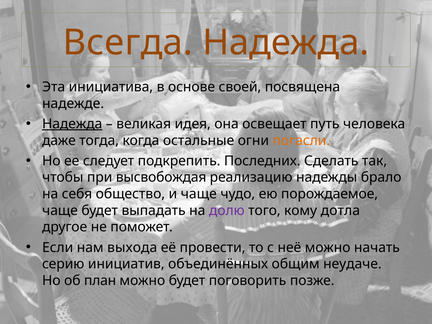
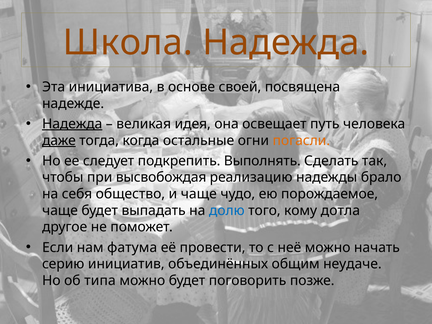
Всегда: Всегда -> Школа
даже underline: none -> present
Последних: Последних -> Выполнять
долю colour: purple -> blue
выхода: выхода -> фатума
план: план -> типа
